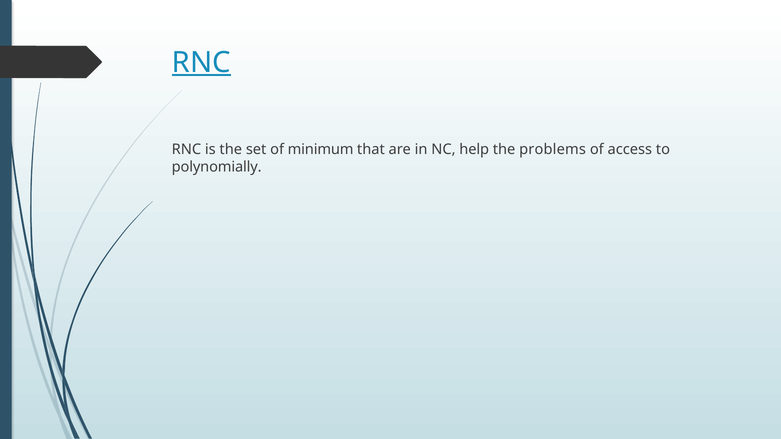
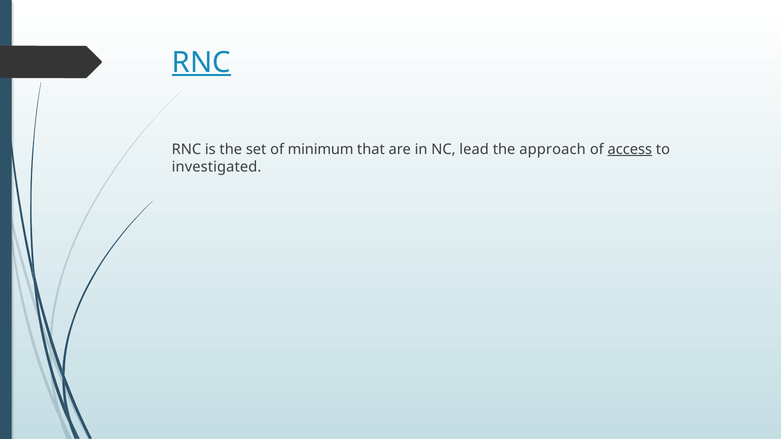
help: help -> lead
problems: problems -> approach
access underline: none -> present
polynomially: polynomially -> investigated
